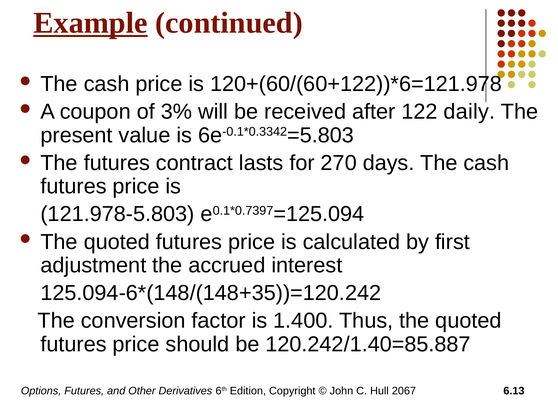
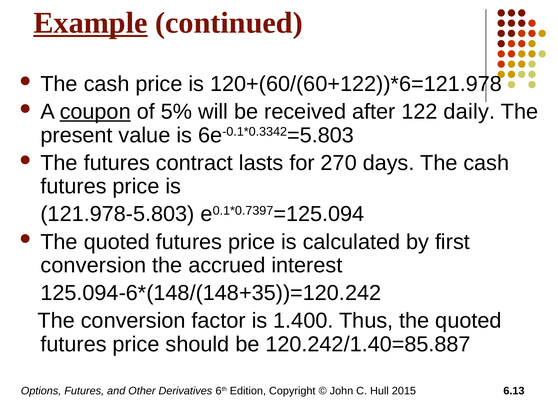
coupon underline: none -> present
3%: 3% -> 5%
adjustment at (93, 266): adjustment -> conversion
2067: 2067 -> 2015
